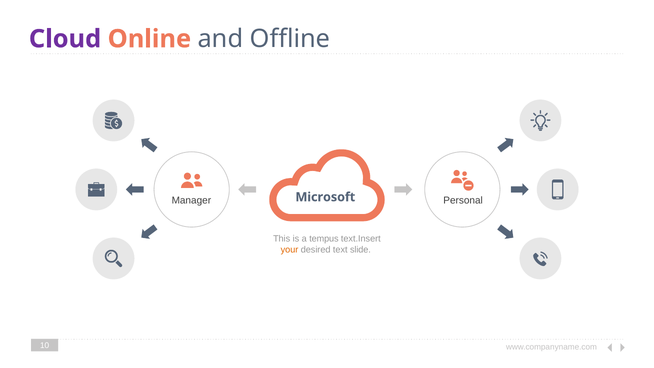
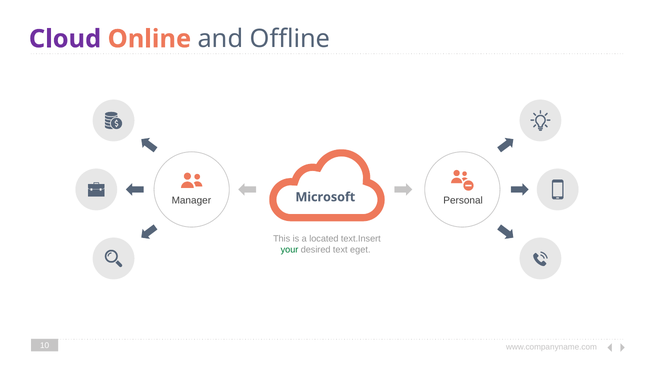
tempus: tempus -> located
your colour: orange -> green
slide: slide -> eget
